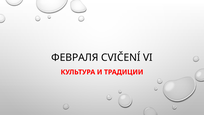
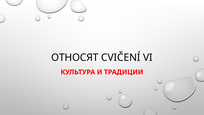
ФЕВРАЛЯ: ФЕВРАЛЯ -> ОТНОСЯТ
